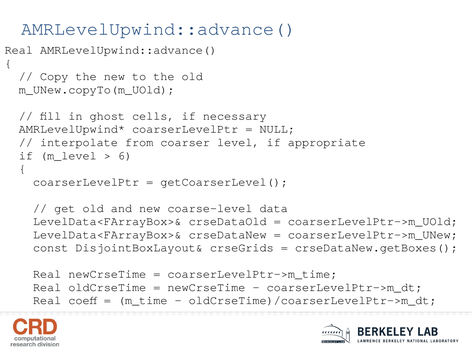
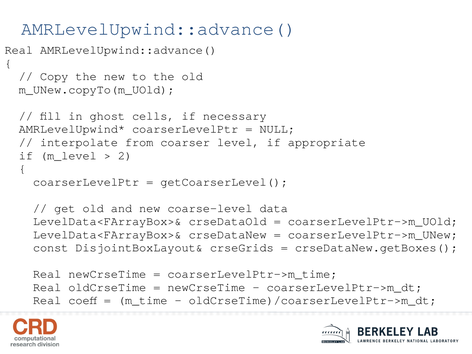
6: 6 -> 2
